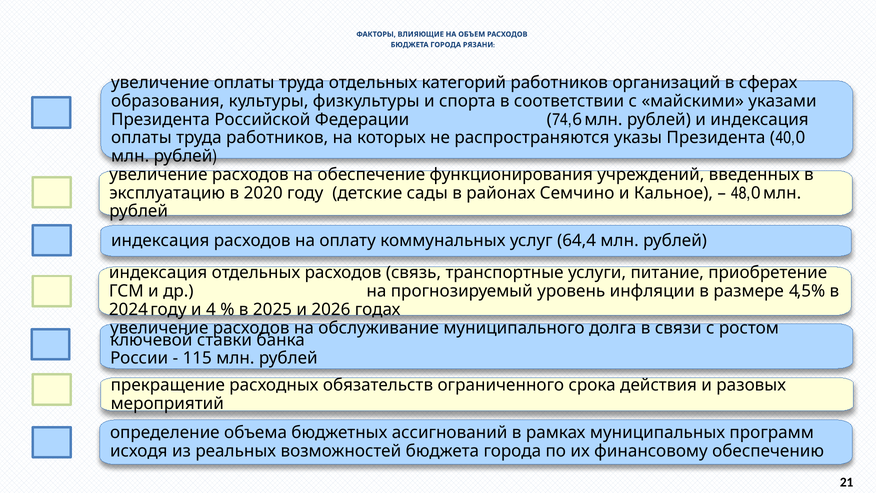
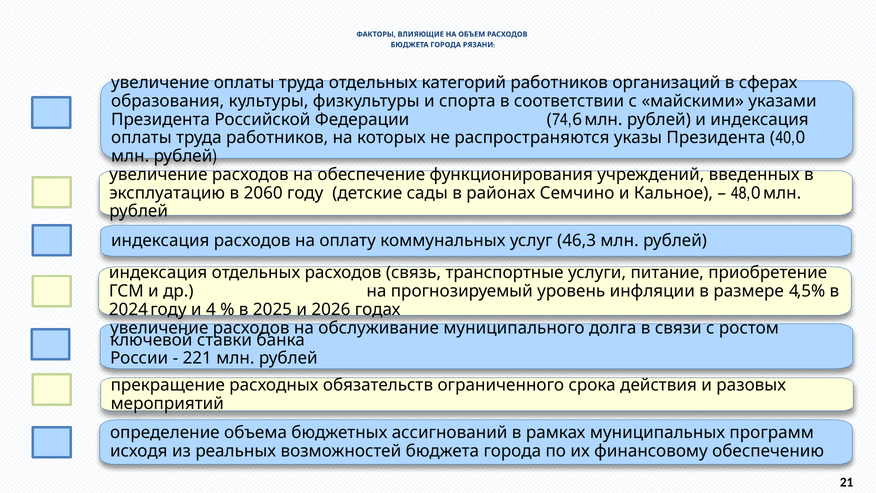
2020: 2020 -> 2060
64,4: 64,4 -> 46,3
115: 115 -> 221
